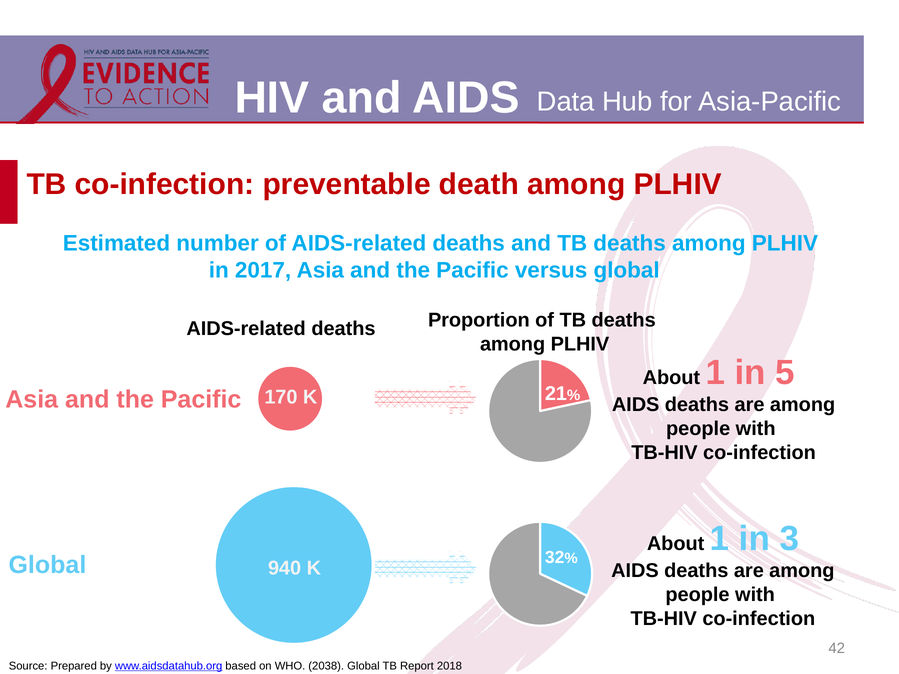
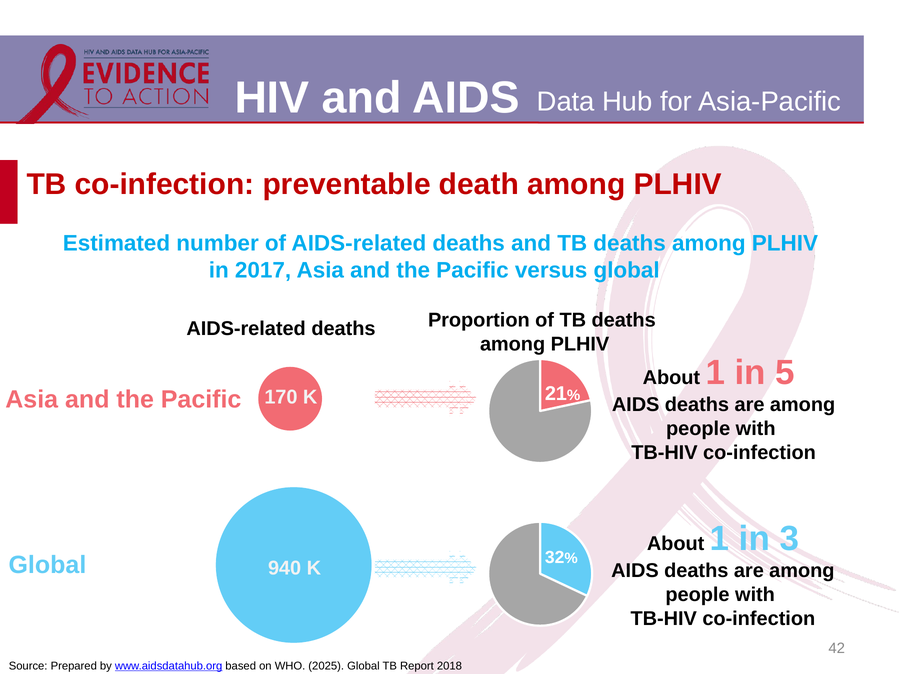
2038: 2038 -> 2025
